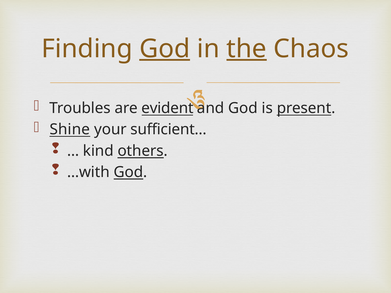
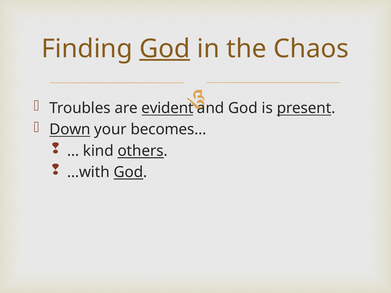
the underline: present -> none
Shine: Shine -> Down
sufficient…: sufficient… -> becomes…
